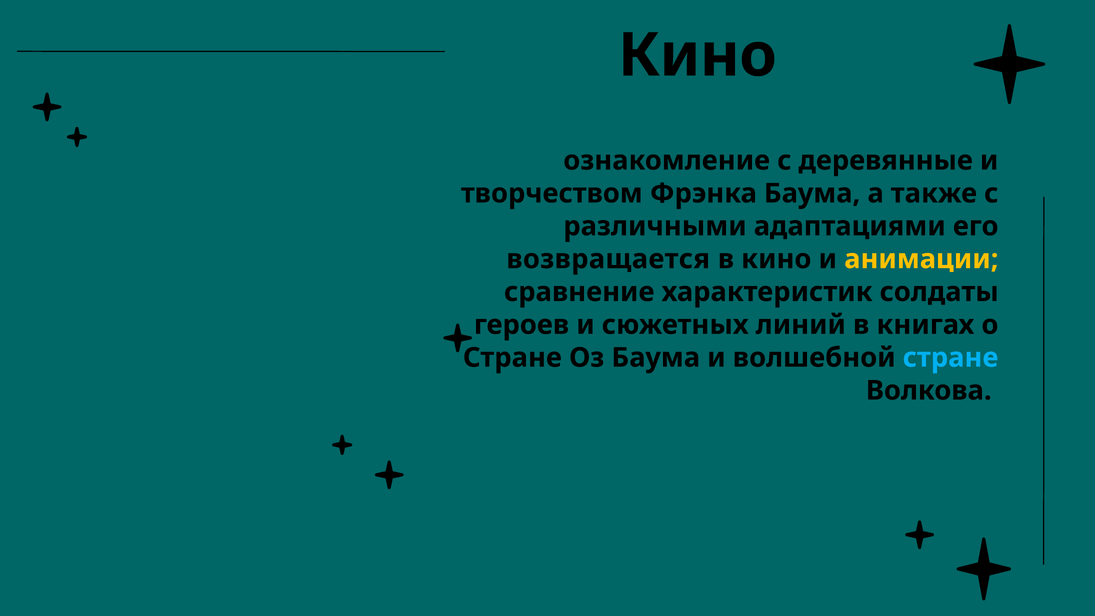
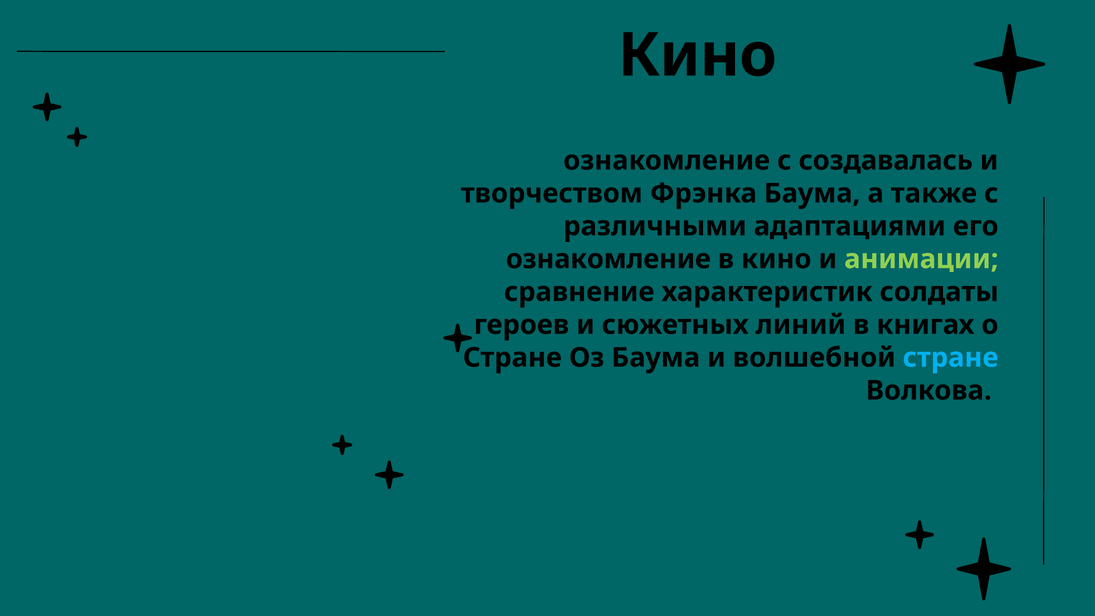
деревянные: деревянные -> создавалась
возвращается at (608, 259): возвращается -> ознакомление
анимации colour: yellow -> light green
